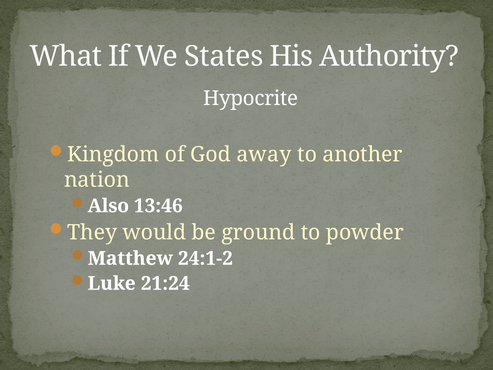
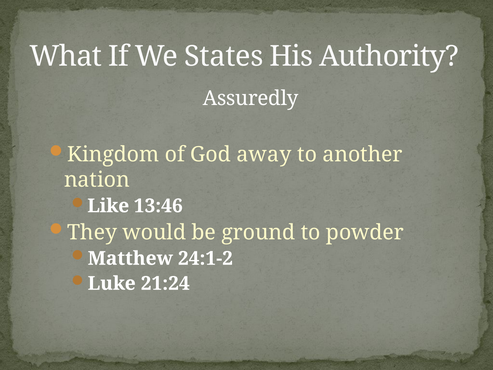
Hypocrite: Hypocrite -> Assuredly
Also: Also -> Like
